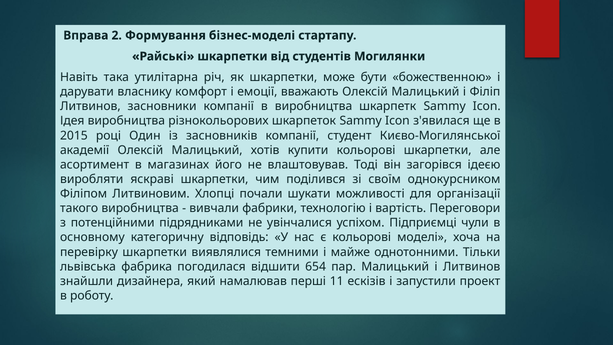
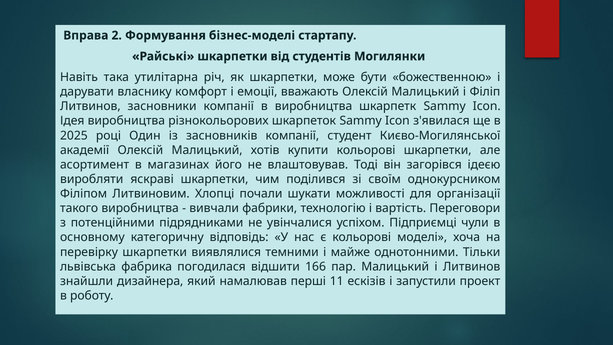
2015: 2015 -> 2025
654: 654 -> 166
